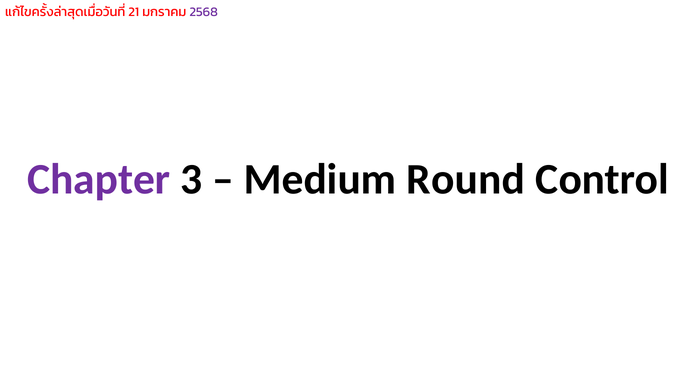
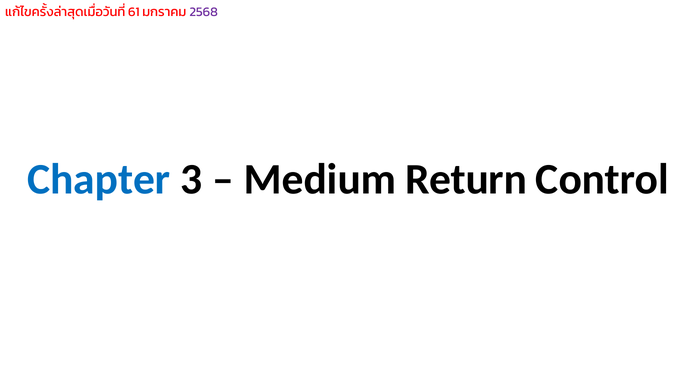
21: 21 -> 61
Chapter colour: purple -> blue
Round: Round -> Return
